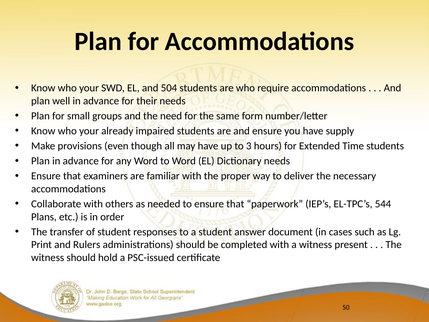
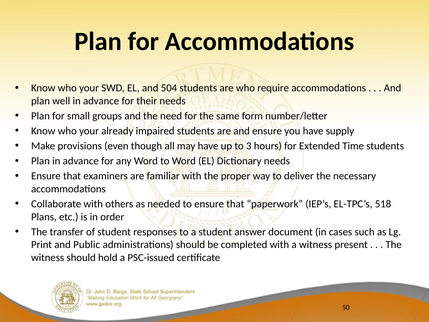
544: 544 -> 518
Rulers: Rulers -> Public
